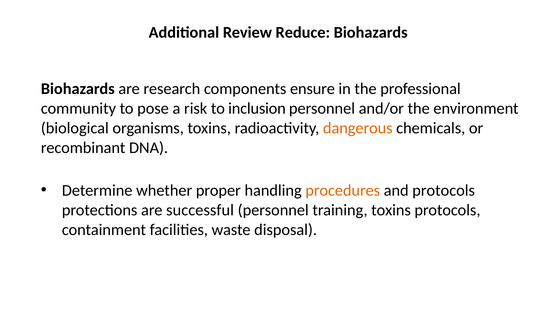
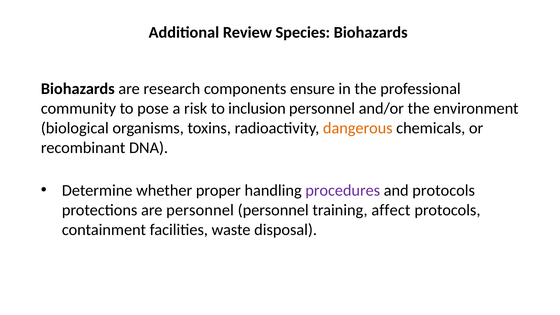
Reduce: Reduce -> Species
procedures colour: orange -> purple
are successful: successful -> personnel
training toxins: toxins -> affect
